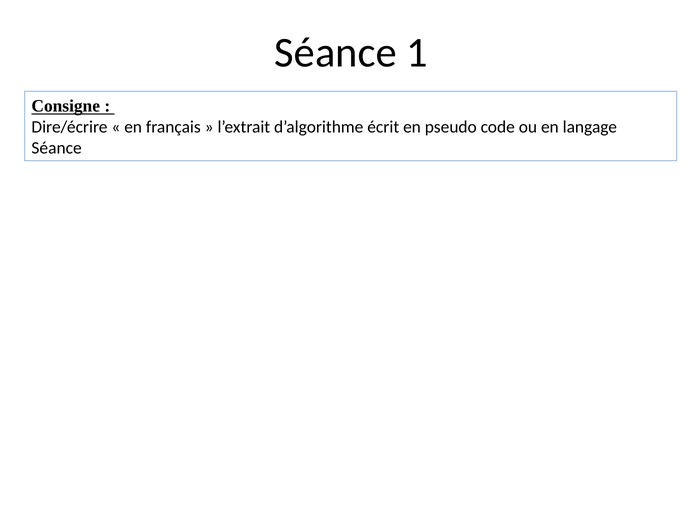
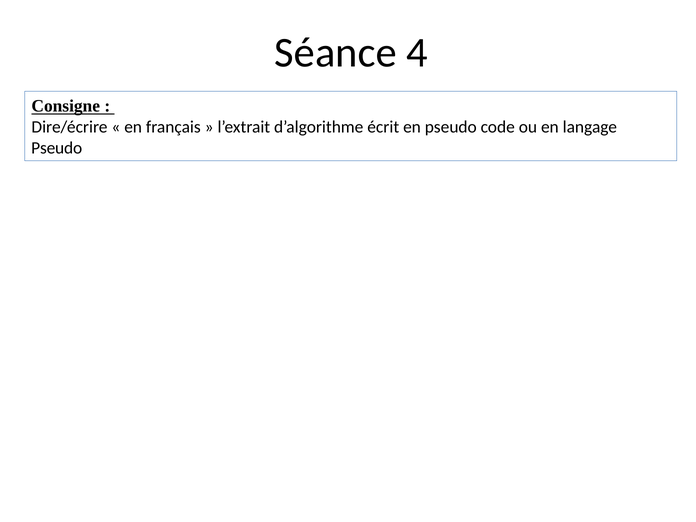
1: 1 -> 4
Séance at (57, 148): Séance -> Pseudo
